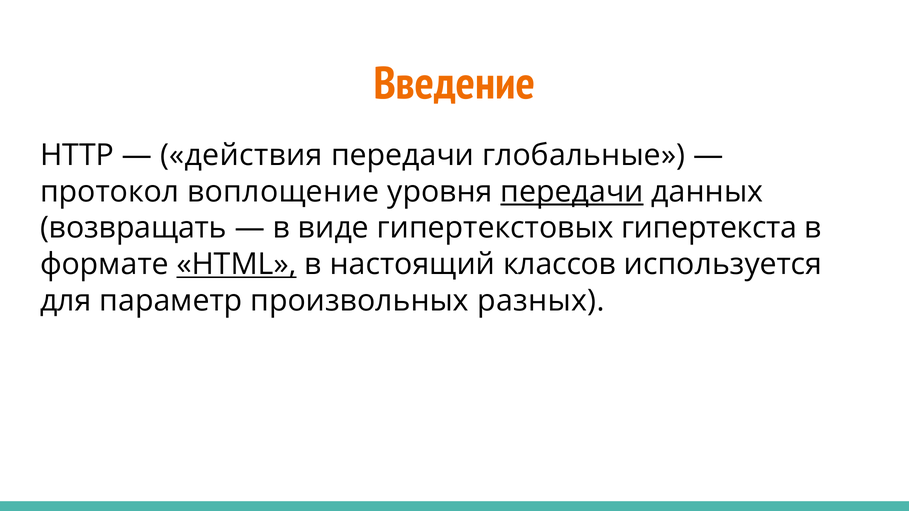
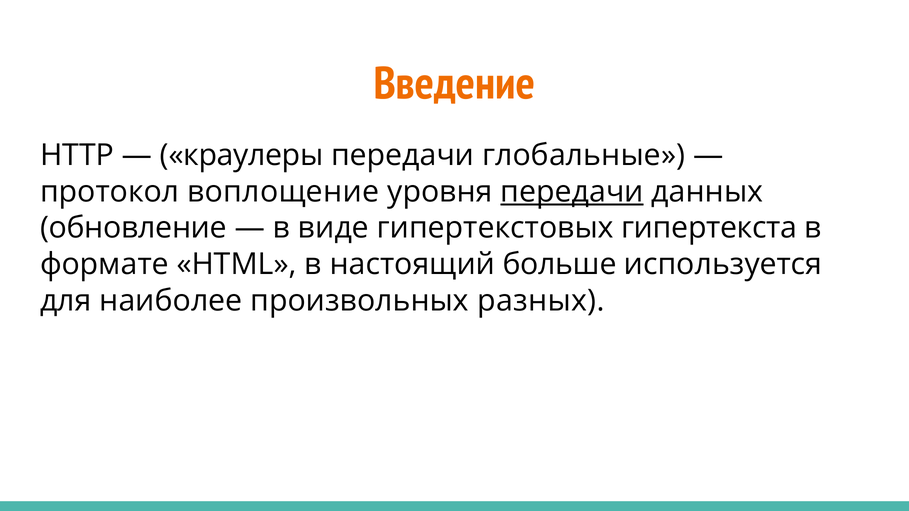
действия: действия -> краулеры
возвращать: возвращать -> обновление
HTML underline: present -> none
классов: классов -> больше
параметр: параметр -> наиболее
